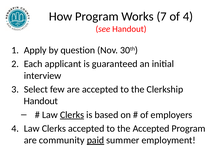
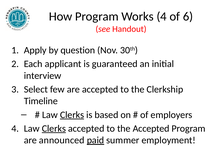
Works 7: 7 -> 4
of 4: 4 -> 6
Handout at (41, 102): Handout -> Timeline
Clerks at (54, 129) underline: none -> present
community: community -> announced
